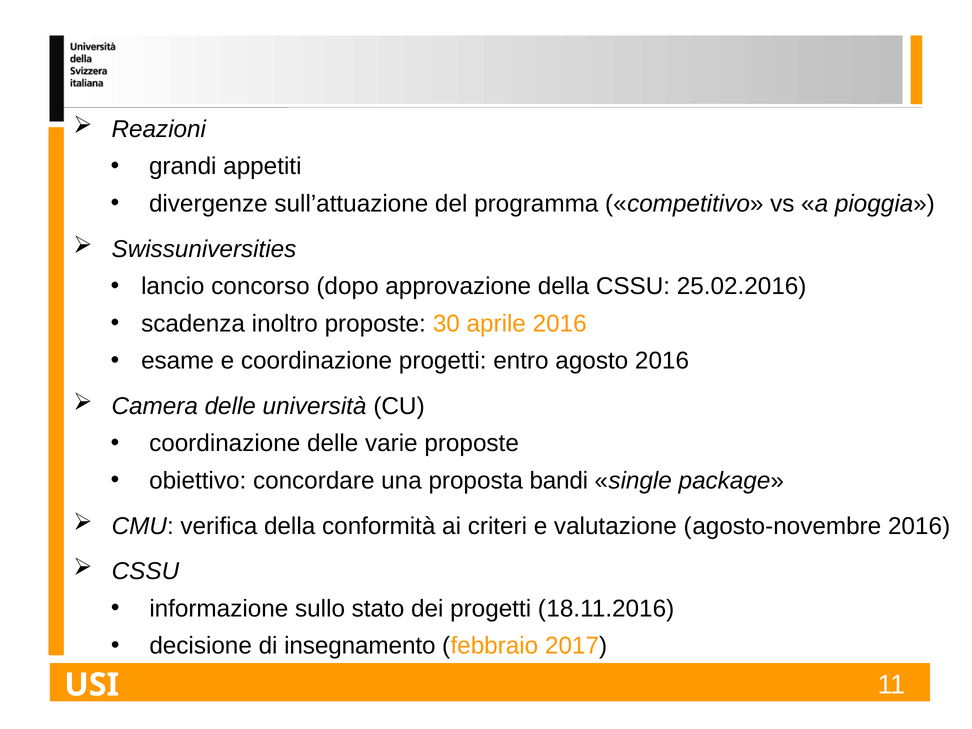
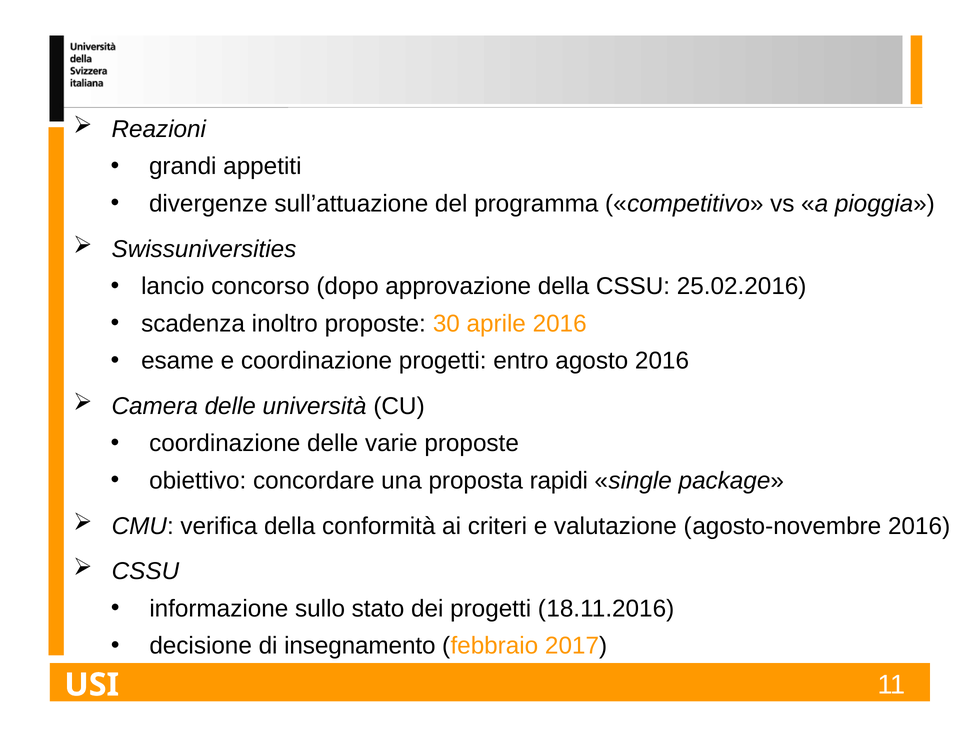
bandi: bandi -> rapidi
